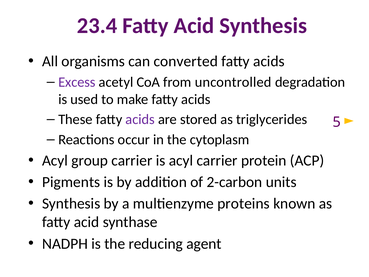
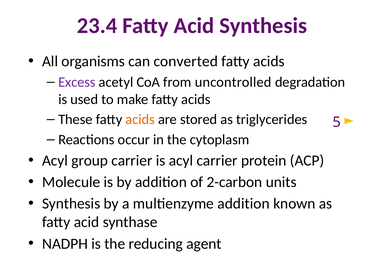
acids at (140, 119) colour: purple -> orange
Pigments: Pigments -> Molecule
multienzyme proteins: proteins -> addition
